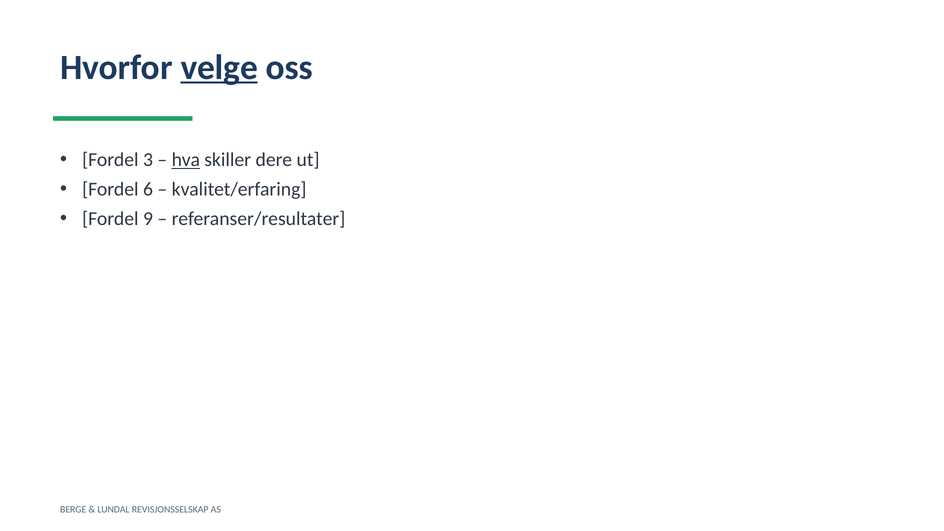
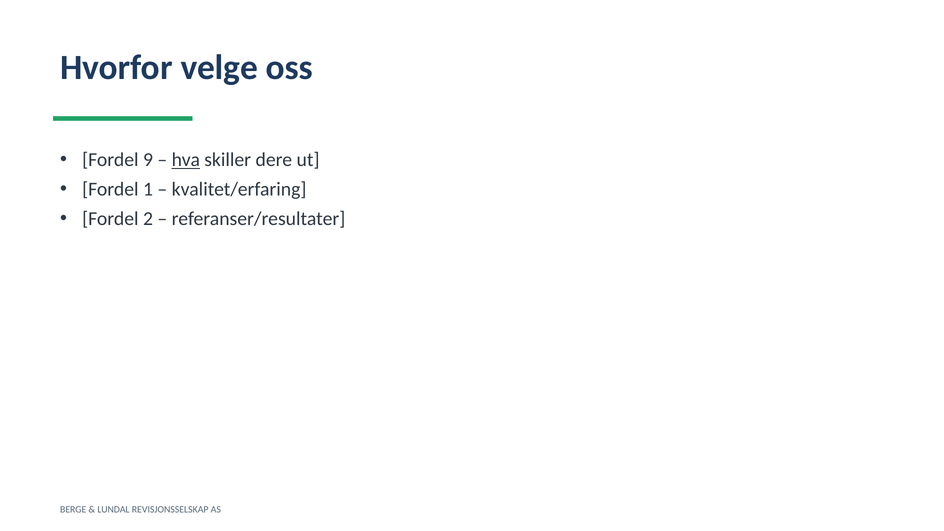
velge underline: present -> none
3: 3 -> 9
6: 6 -> 1
9: 9 -> 2
